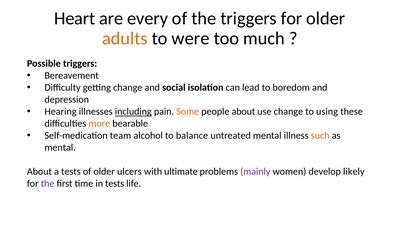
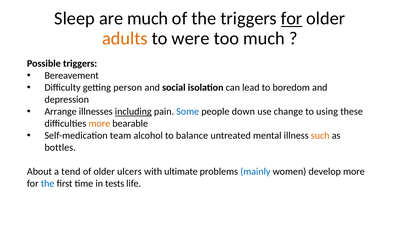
Heart: Heart -> Sleep
are every: every -> much
for at (292, 19) underline: none -> present
getting change: change -> person
Hearing: Hearing -> Arrange
Some colour: orange -> blue
people about: about -> down
mental at (60, 148): mental -> bottles
a tests: tests -> tend
mainly colour: purple -> blue
develop likely: likely -> more
the at (48, 184) colour: purple -> blue
